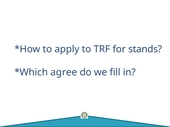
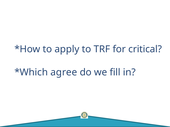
stands: stands -> critical
